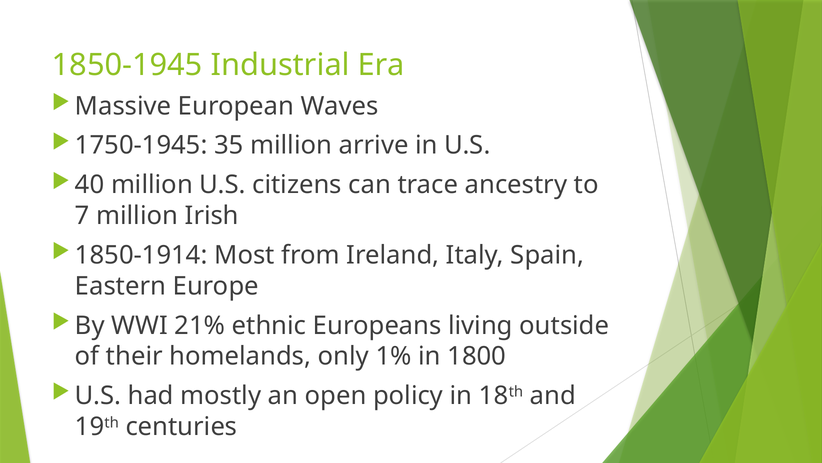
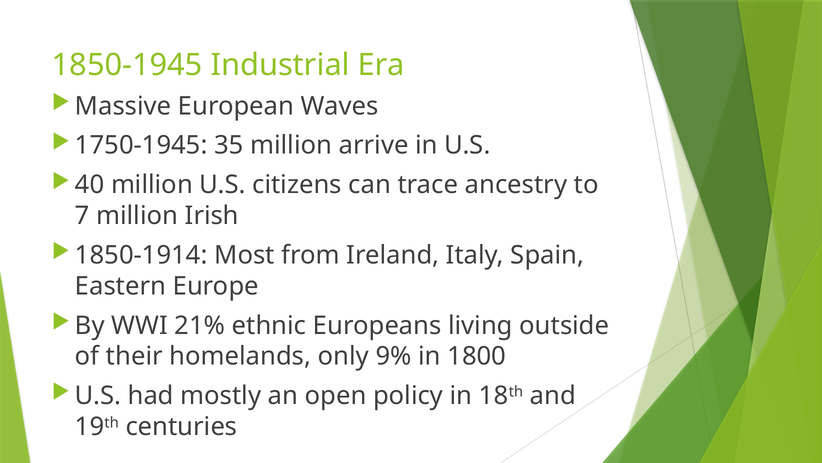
1%: 1% -> 9%
